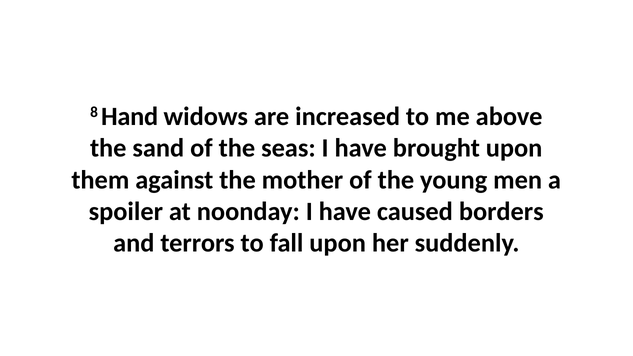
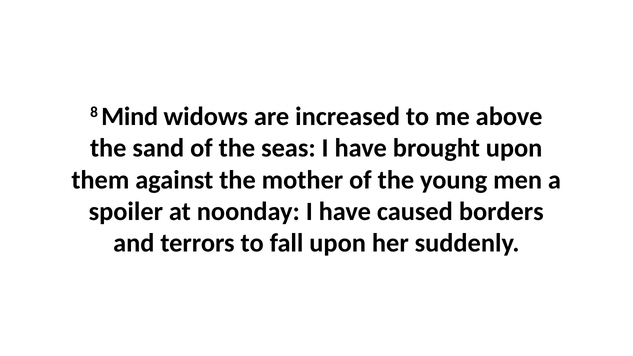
Hand: Hand -> Mind
